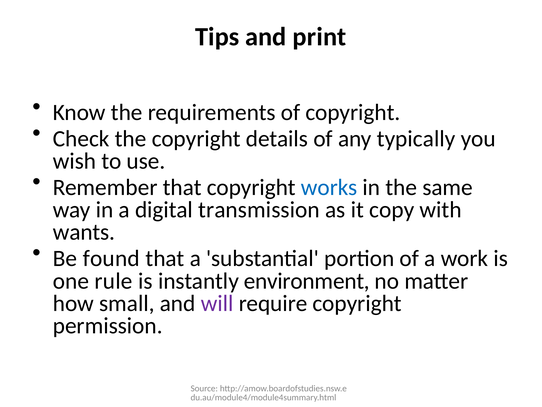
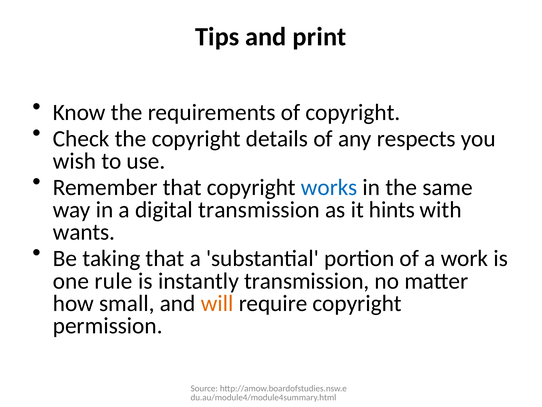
typically: typically -> respects
copy: copy -> hints
found: found -> taking
instantly environment: environment -> transmission
will colour: purple -> orange
